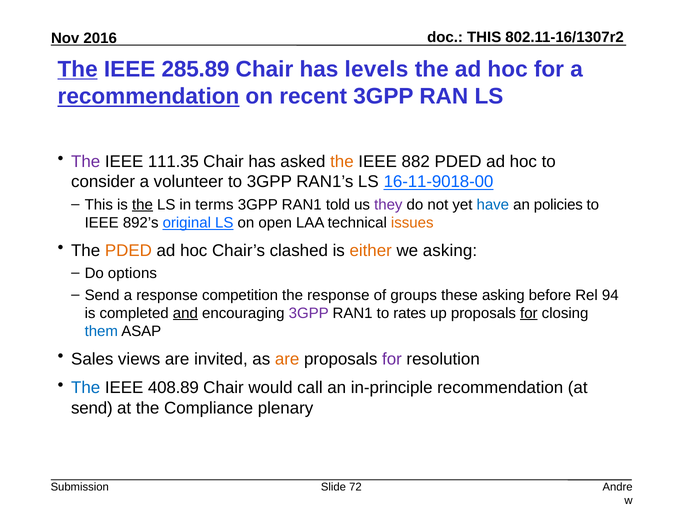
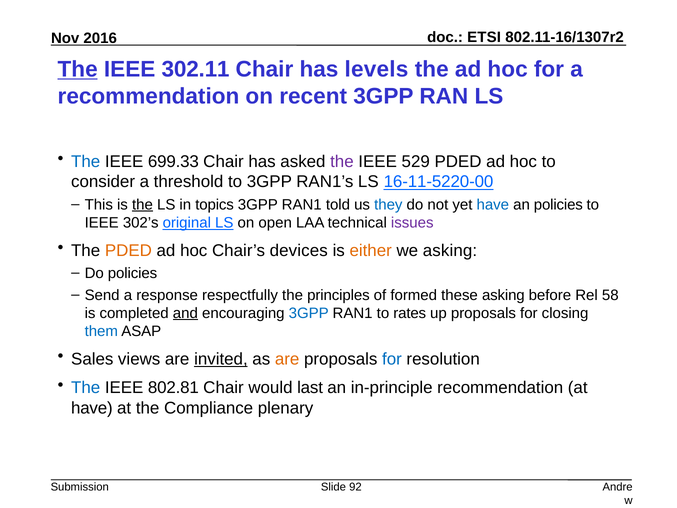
THIS at (484, 37): THIS -> ETSI
285.89: 285.89 -> 302.11
recommendation at (148, 96) underline: present -> none
The at (86, 161) colour: purple -> blue
111.35: 111.35 -> 699.33
the at (342, 161) colour: orange -> purple
882: 882 -> 529
volunteer: volunteer -> threshold
16-11-9018-00: 16-11-9018-00 -> 16-11-5220-00
terms: terms -> topics
they colour: purple -> blue
892’s: 892’s -> 302’s
issues colour: orange -> purple
clashed: clashed -> devices
Do options: options -> policies
competition: competition -> respectfully
the response: response -> principles
groups: groups -> formed
94: 94 -> 58
3GPP at (309, 313) colour: purple -> blue
for at (529, 313) underline: present -> none
invited underline: none -> present
for at (392, 359) colour: purple -> blue
408.89: 408.89 -> 802.81
call: call -> last
send at (92, 408): send -> have
72: 72 -> 92
